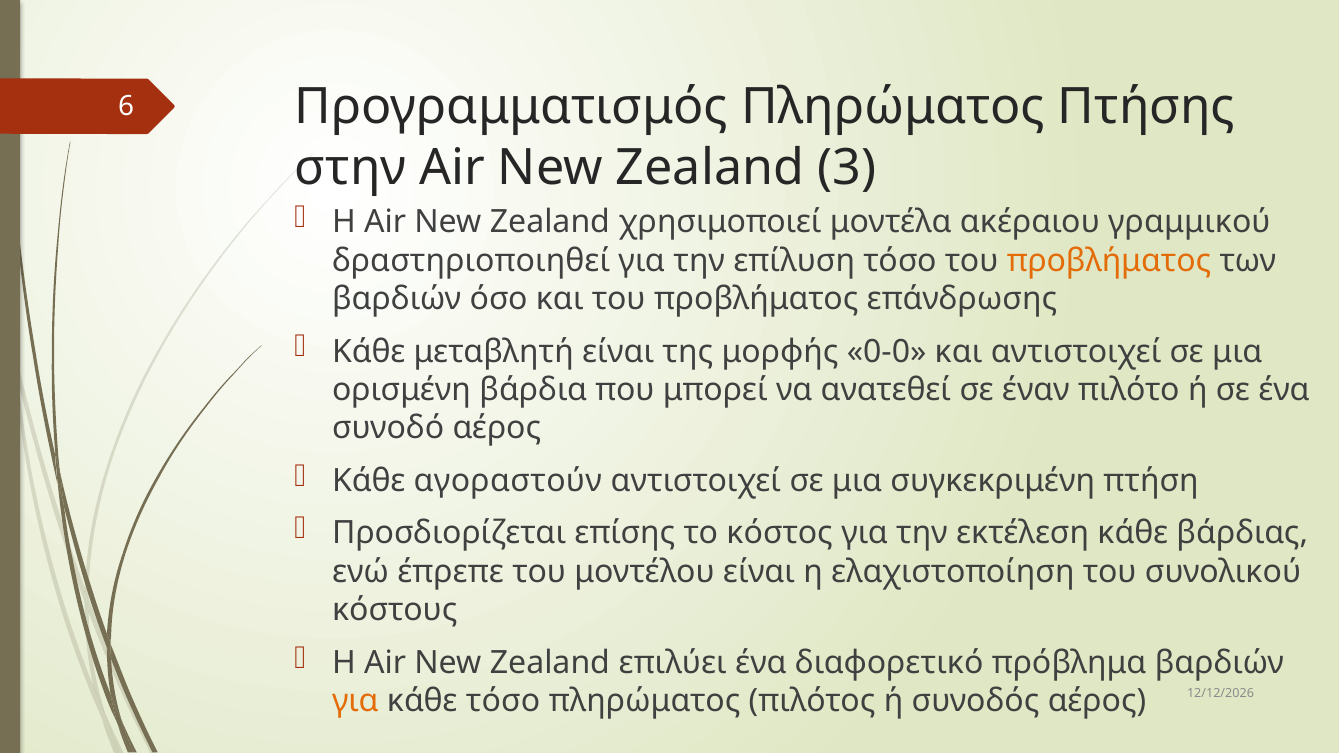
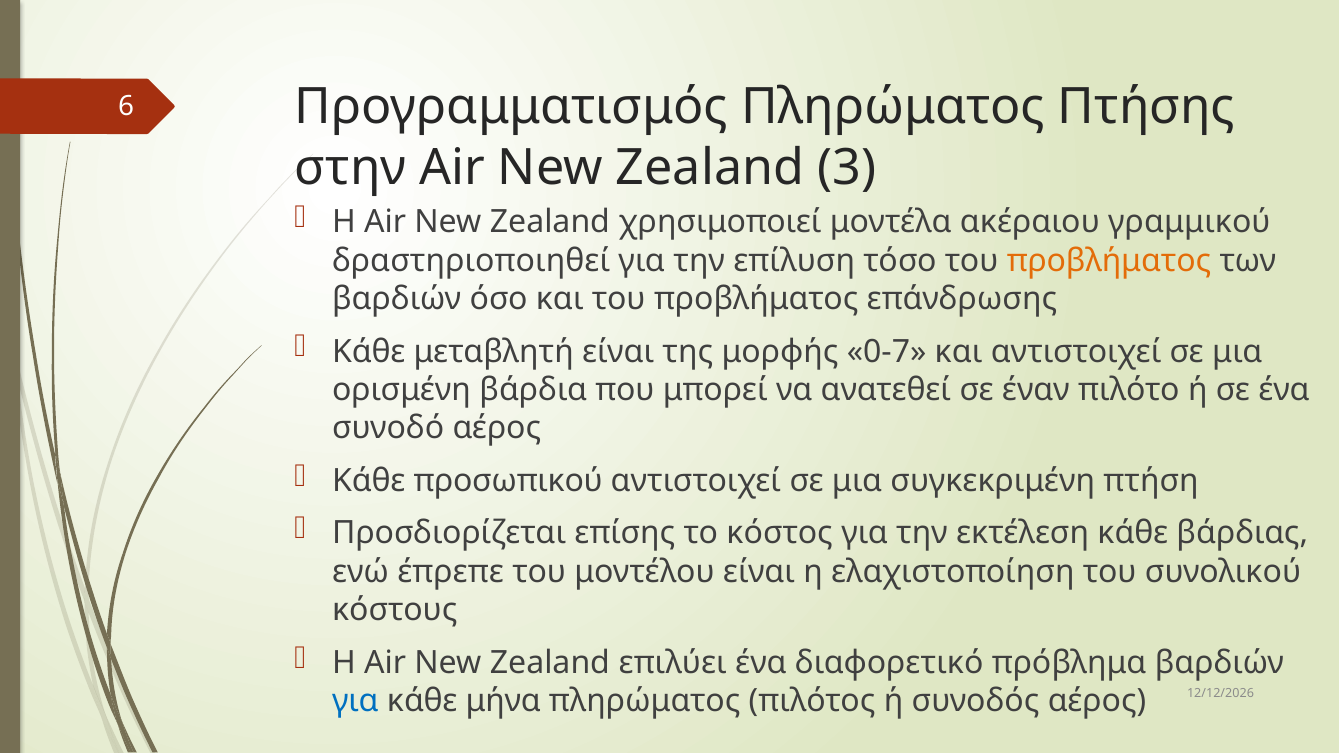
0-0: 0-0 -> 0-7
αγοραστούν: αγοραστούν -> προσωπικού
για at (355, 701) colour: orange -> blue
κάθε τόσο: τόσο -> μήνα
